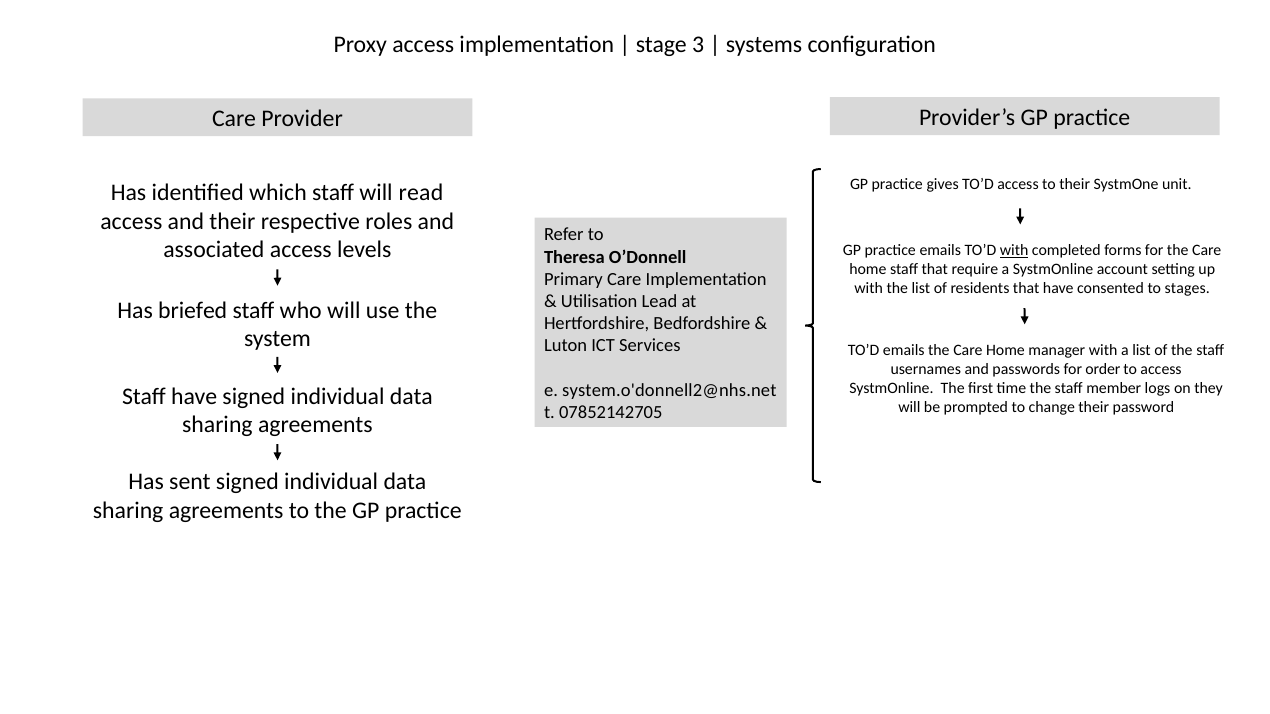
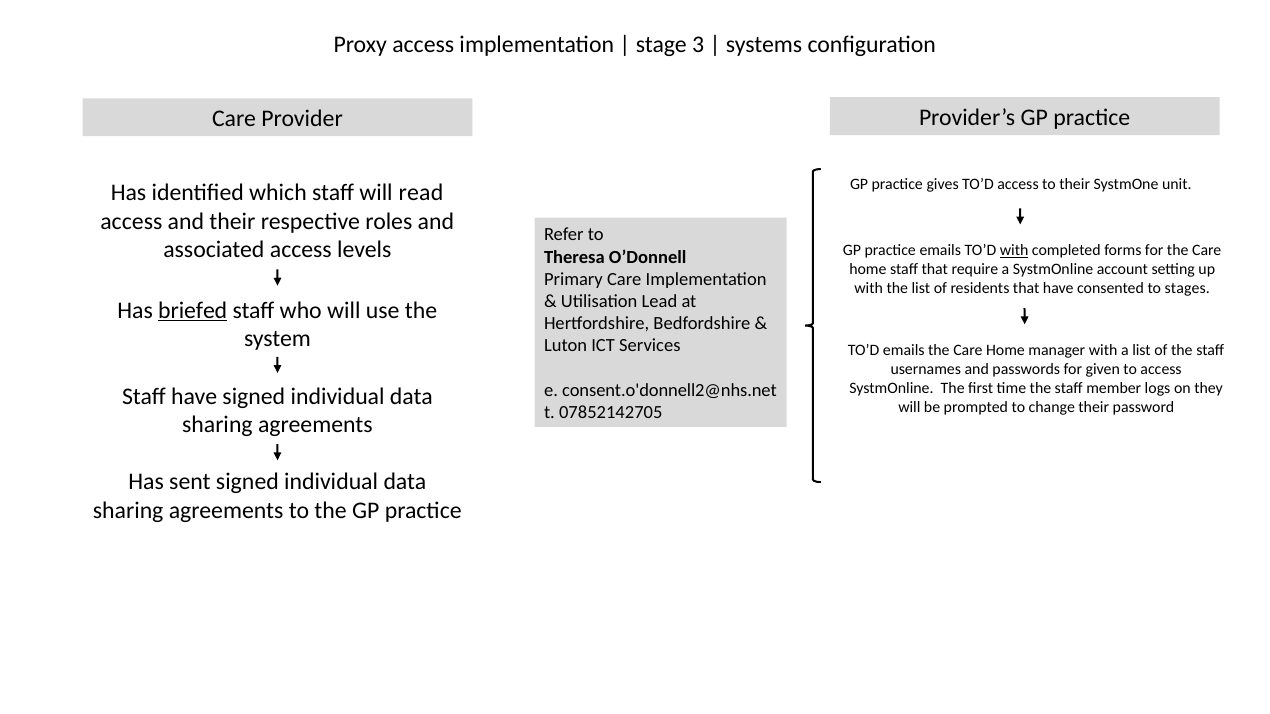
briefed underline: none -> present
order: order -> given
system.o'donnell2@nhs.net: system.o'donnell2@nhs.net -> consent.o'donnell2@nhs.net
